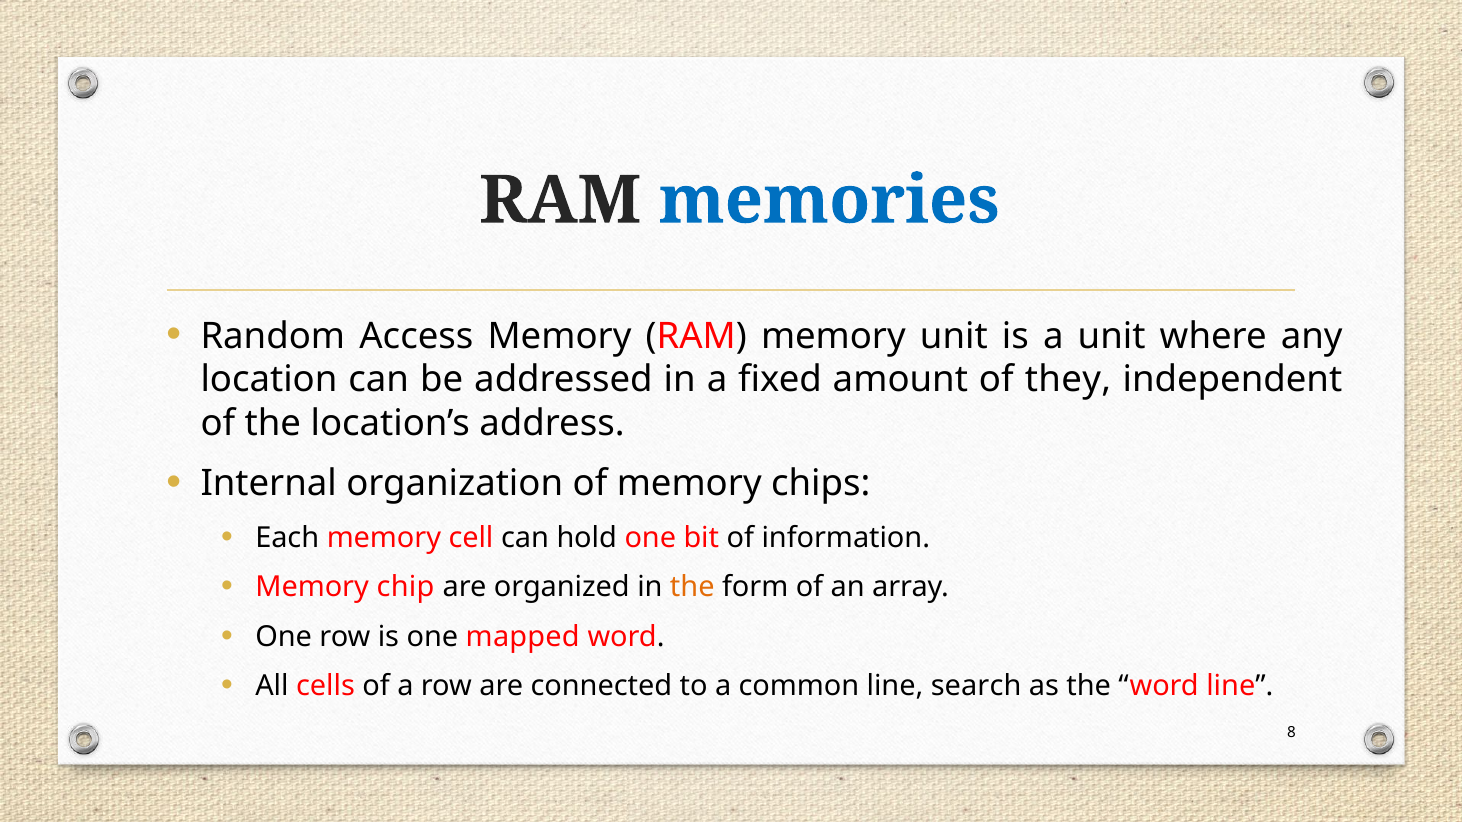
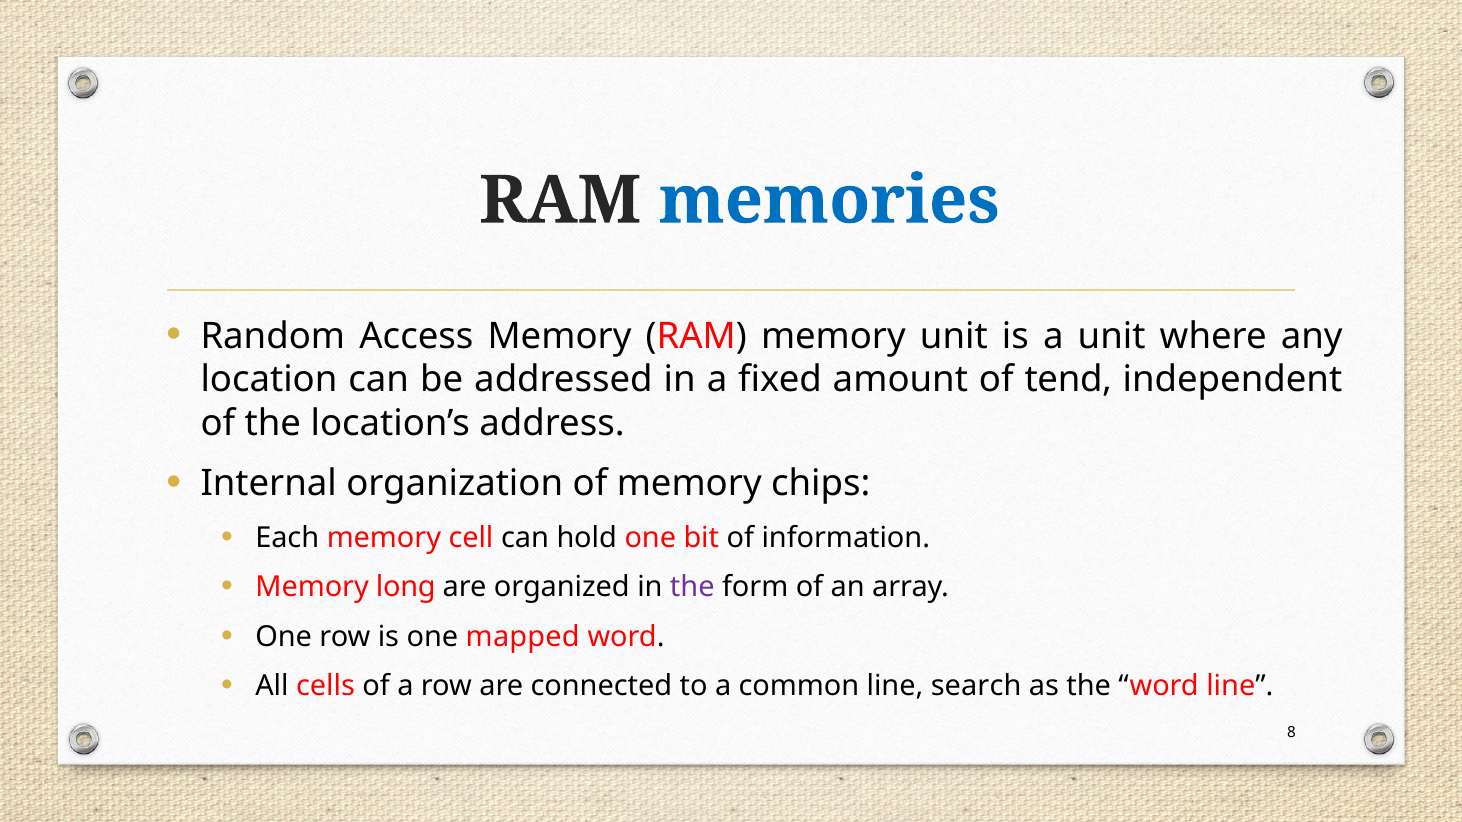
they: they -> tend
chip: chip -> long
the at (692, 587) colour: orange -> purple
